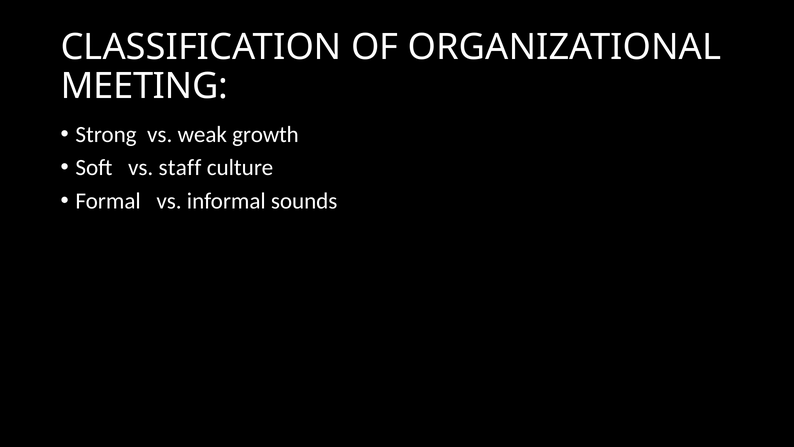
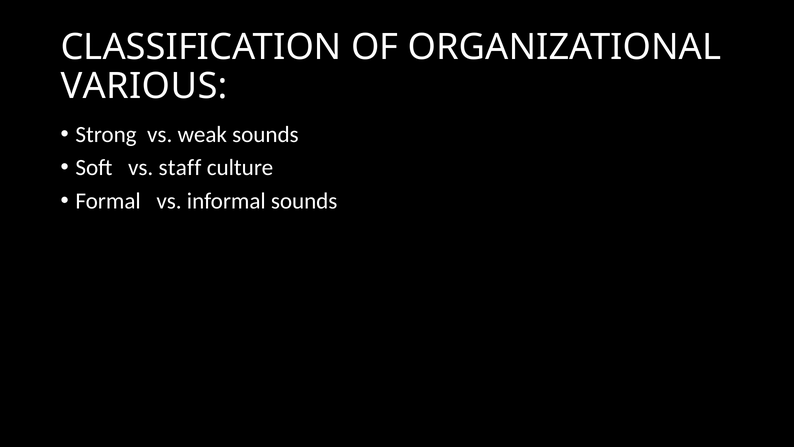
MEETING: MEETING -> VARIOUS
weak growth: growth -> sounds
